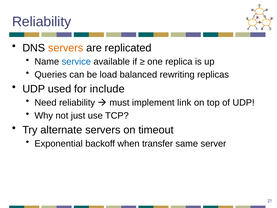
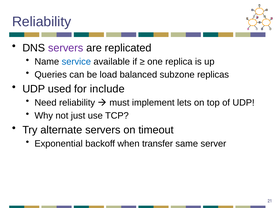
servers at (66, 48) colour: orange -> purple
rewriting: rewriting -> subzone
link: link -> lets
